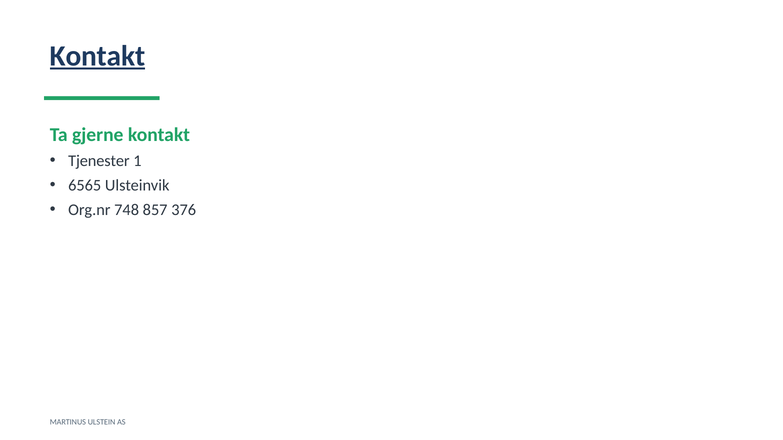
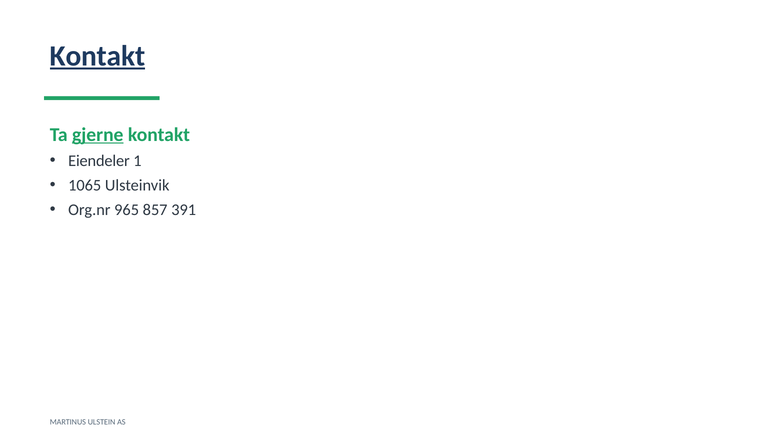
gjerne underline: none -> present
Tjenester: Tjenester -> Eiendeler
6565: 6565 -> 1065
748: 748 -> 965
376: 376 -> 391
